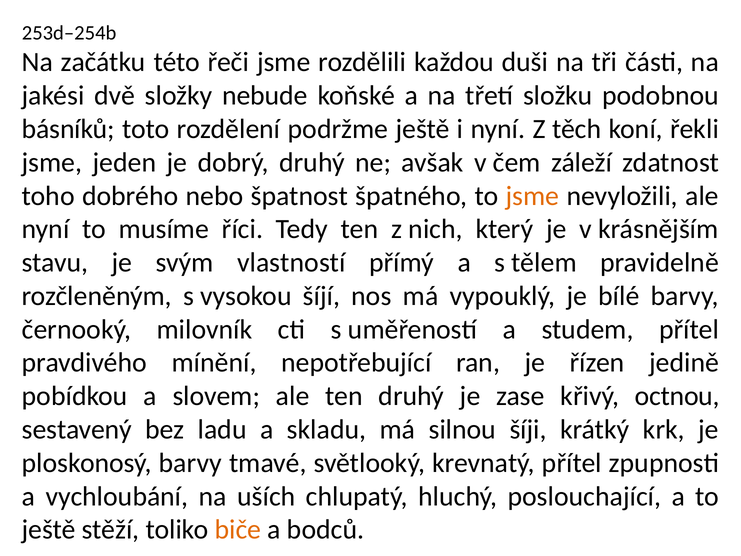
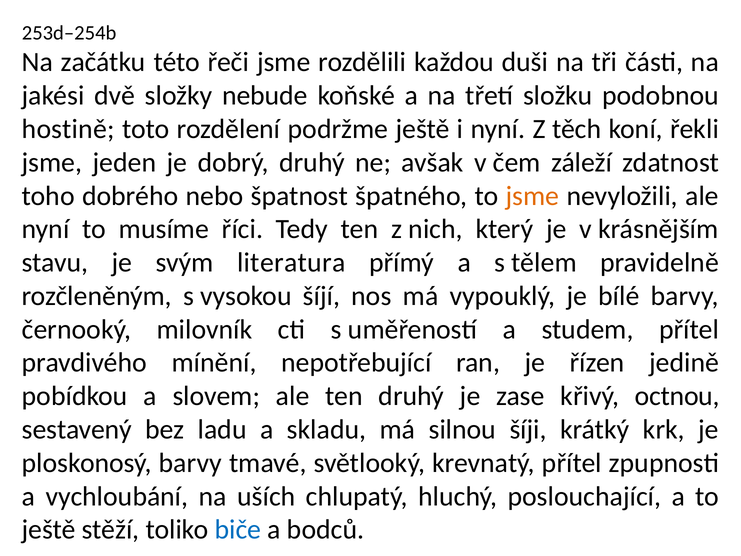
básníků: básníků -> hostině
vlastností: vlastností -> literatura
biče colour: orange -> blue
